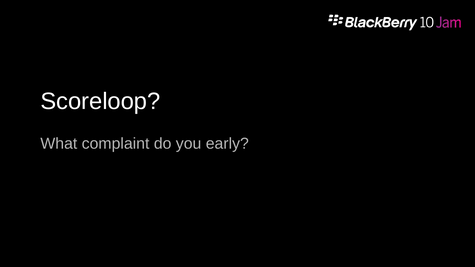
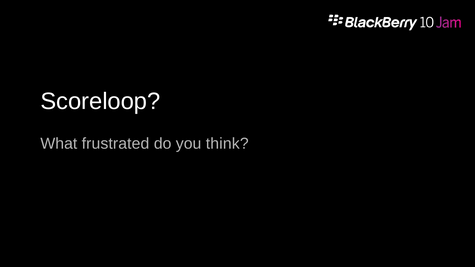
complaint: complaint -> frustrated
early: early -> think
